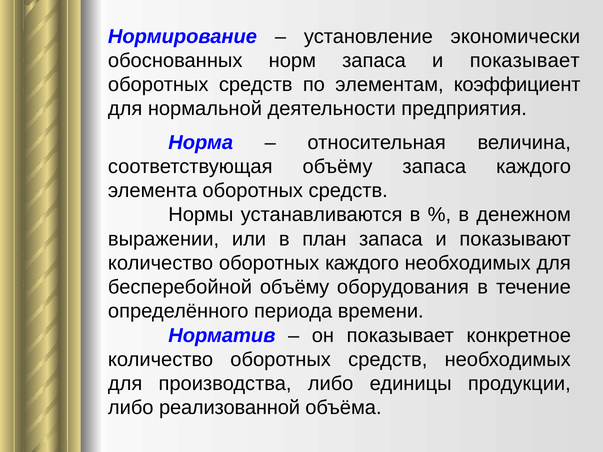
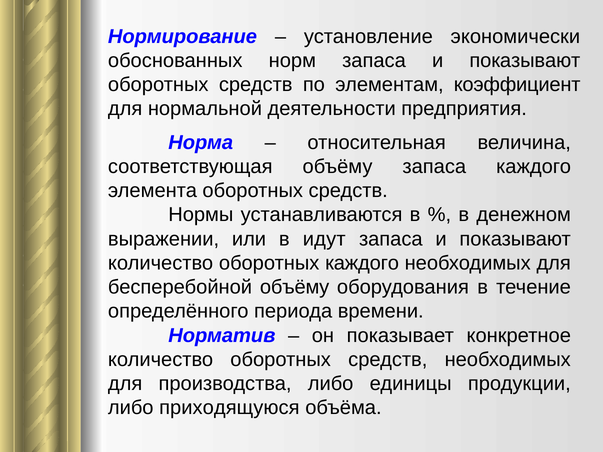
норм запаса и показывает: показывает -> показывают
план: план -> идут
реализованной: реализованной -> приходящуюся
